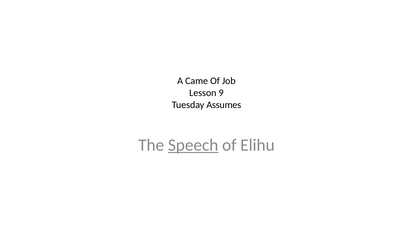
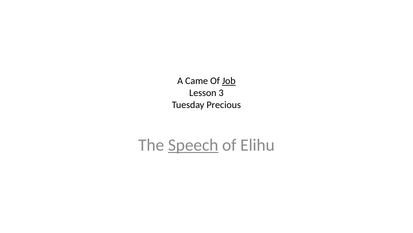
Job underline: none -> present
9: 9 -> 3
Assumes: Assumes -> Precious
